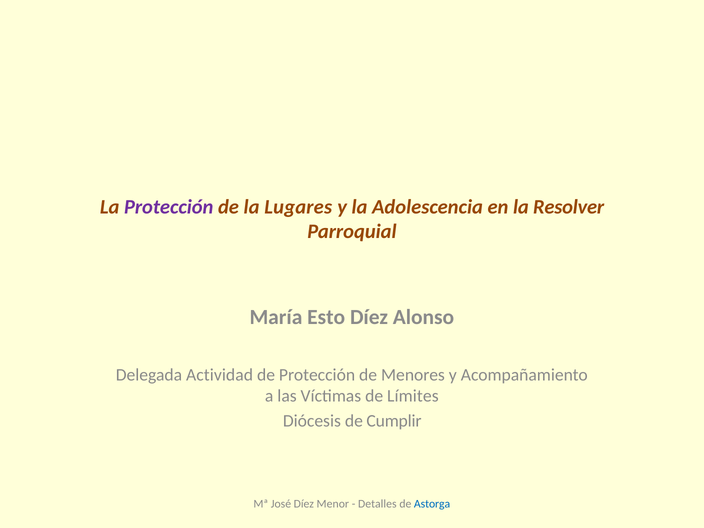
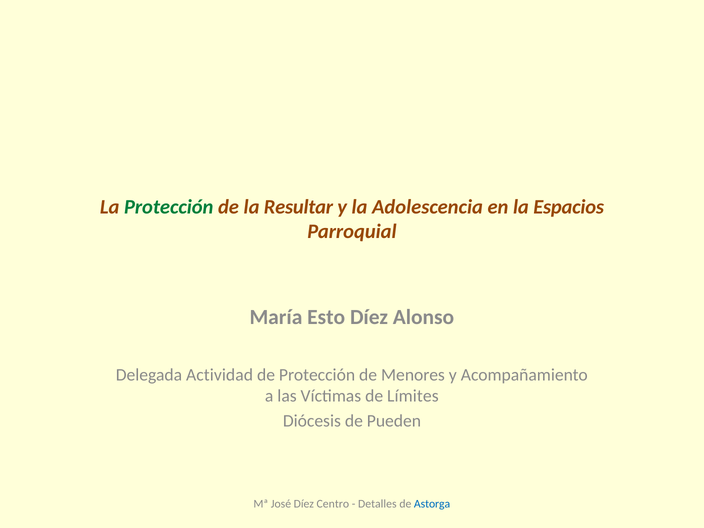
Protección at (169, 207) colour: purple -> green
Lugares: Lugares -> Resultar
Resolver: Resolver -> Espacios
Cumplir: Cumplir -> Pueden
Menor: Menor -> Centro
